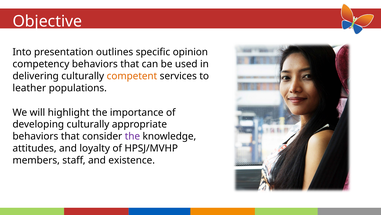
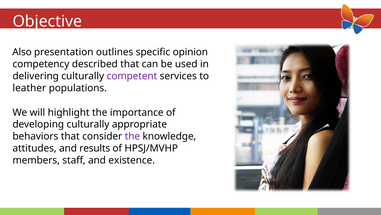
Into: Into -> Also
competency behaviors: behaviors -> described
competent colour: orange -> purple
loyalty: loyalty -> results
